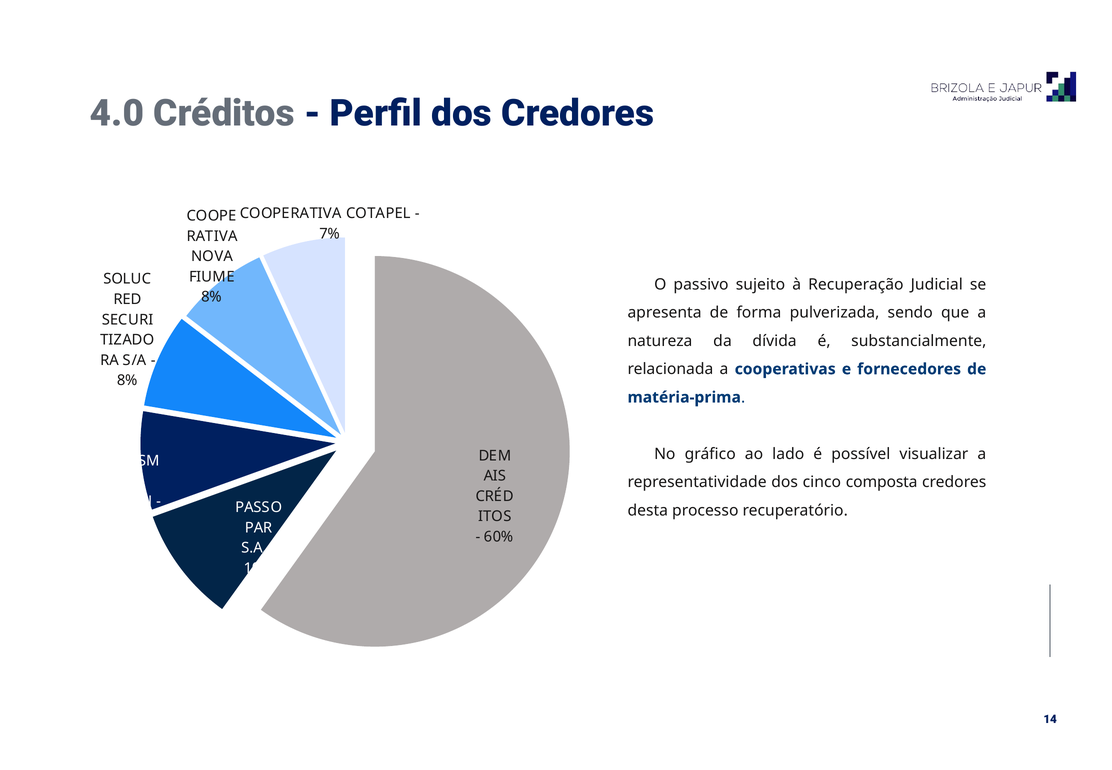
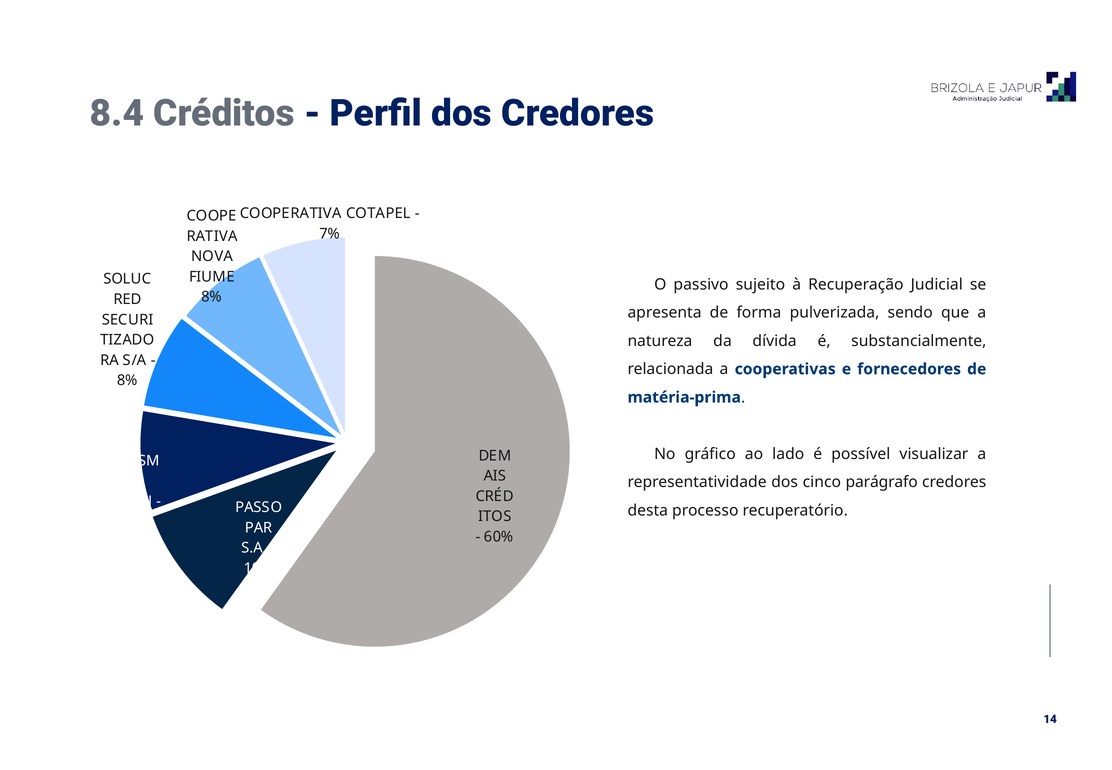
4.0: 4.0 -> 8.4
composta: composta -> parágrafo
